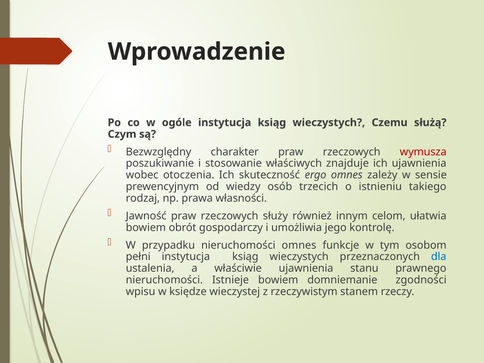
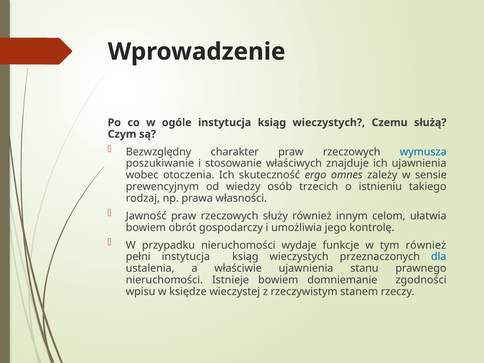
wymusza colour: red -> blue
nieruchomości omnes: omnes -> wydaje
tym osobom: osobom -> również
